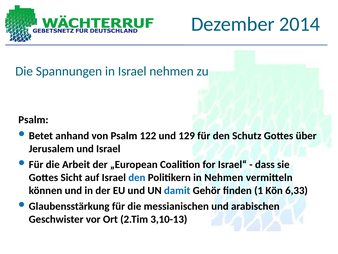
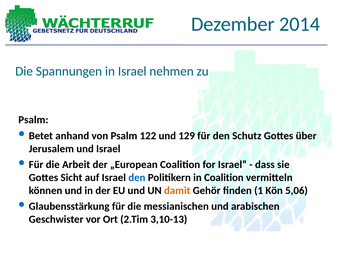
in Nehmen: Nehmen -> Coalition
damit colour: blue -> orange
6,33: 6,33 -> 5,06
